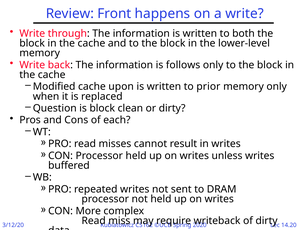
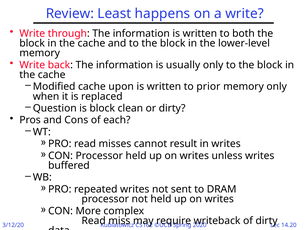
Front: Front -> Least
follows: follows -> usually
